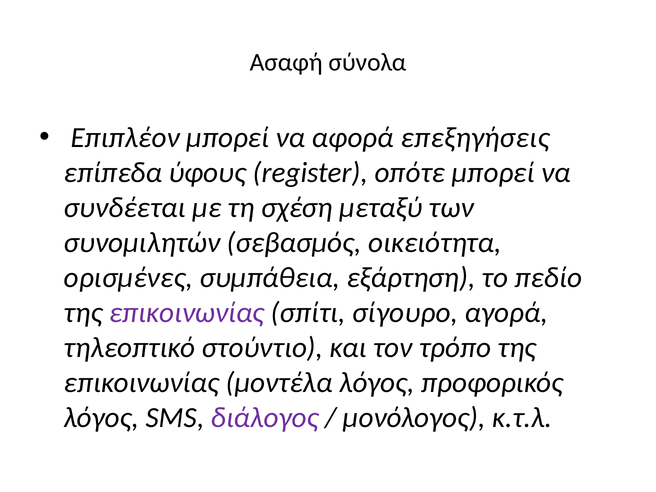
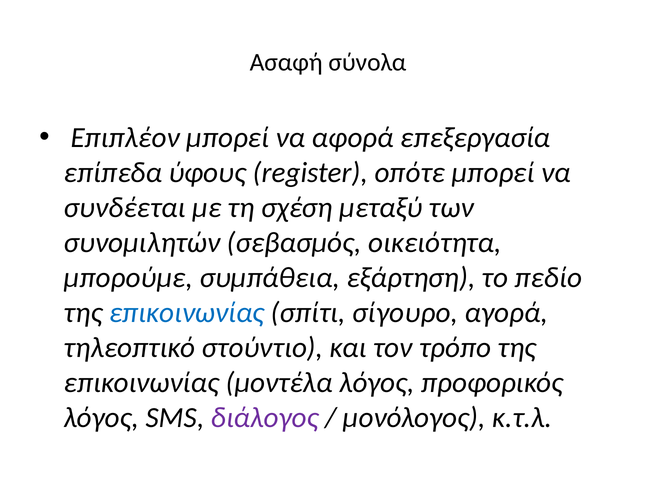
επεξηγήσεις: επεξηγήσεις -> επεξεργασία
ορισμένες: ορισμένες -> μπορούμε
επικοινωνίας at (187, 313) colour: purple -> blue
